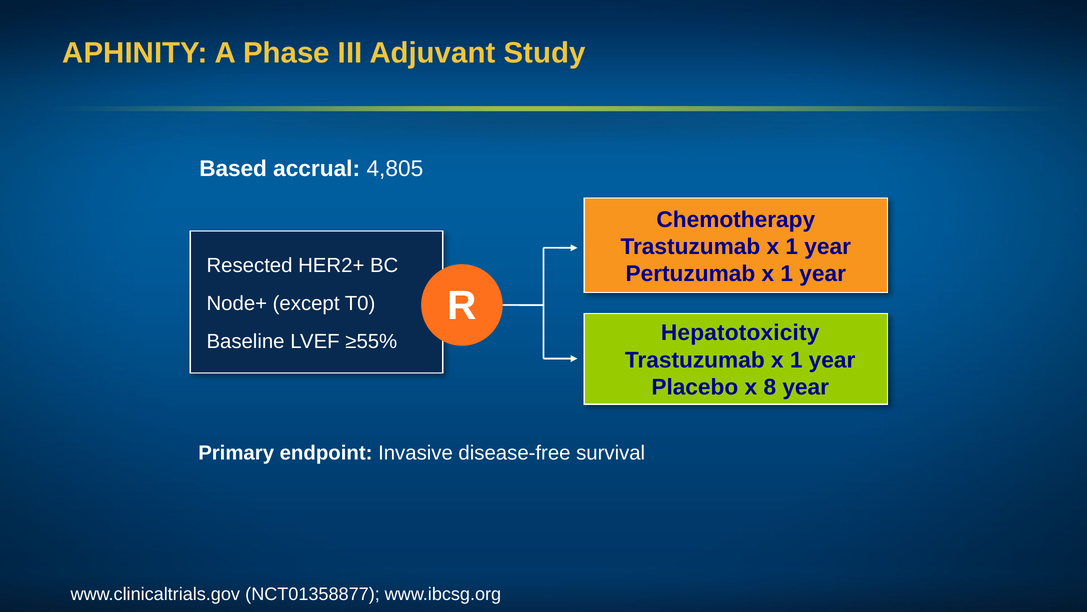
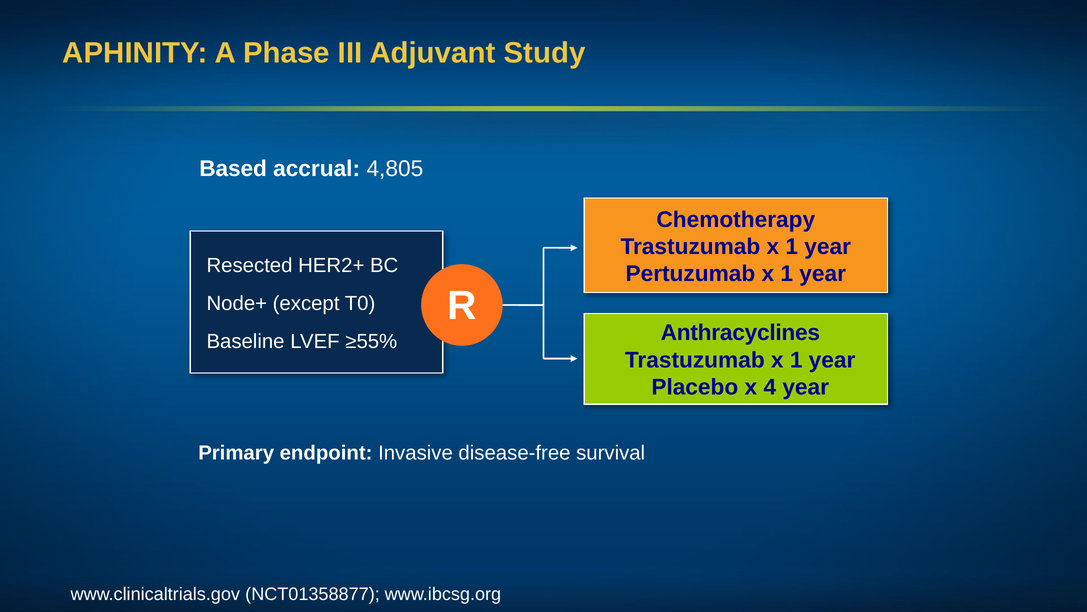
Hepatotoxicity: Hepatotoxicity -> Anthracyclines
8: 8 -> 4
